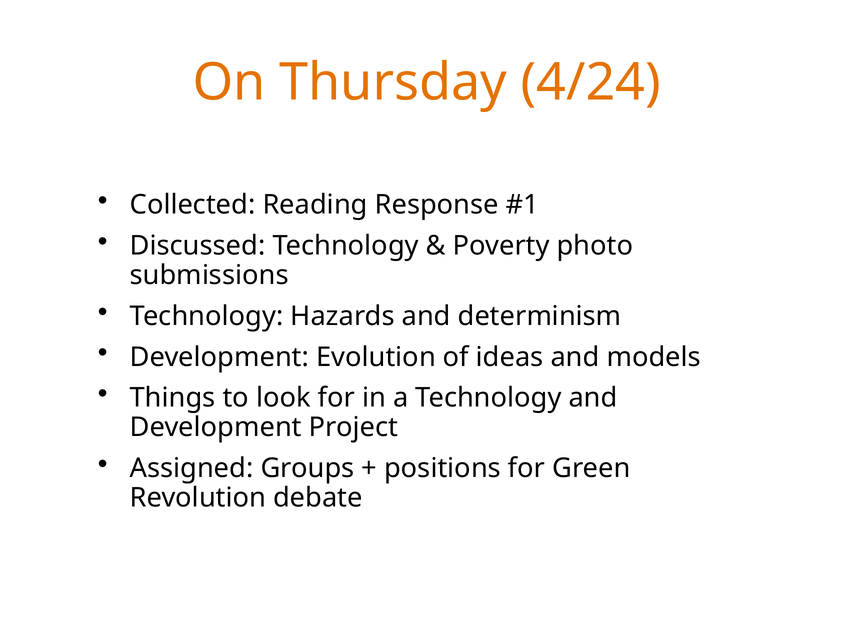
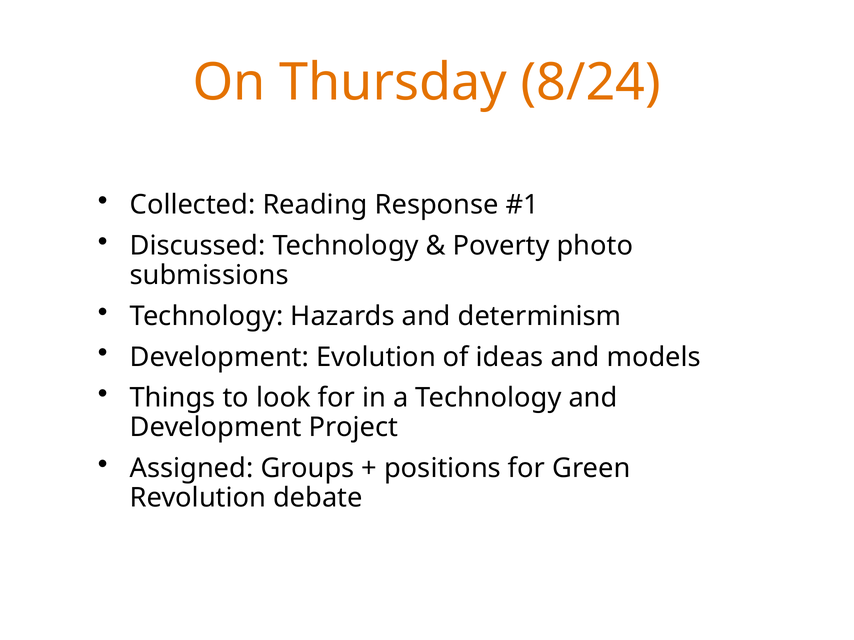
4/24: 4/24 -> 8/24
